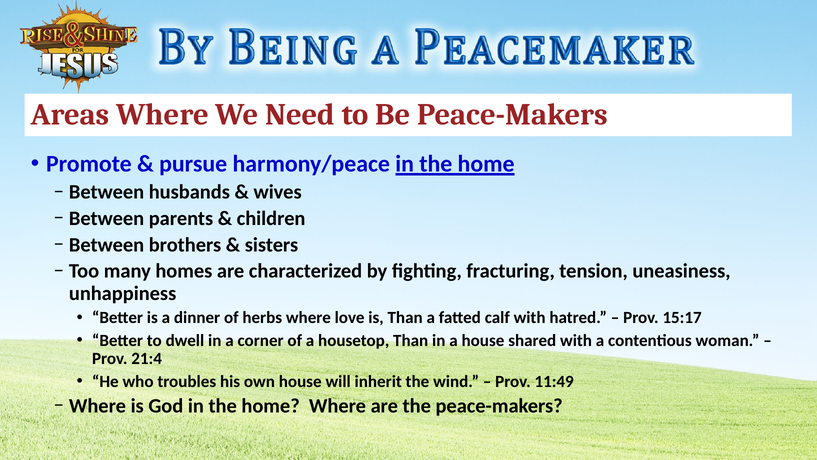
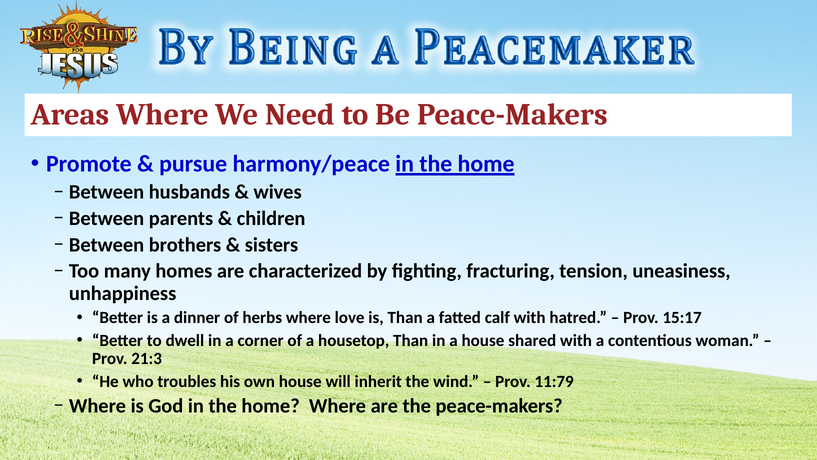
21:4: 21:4 -> 21:3
11:49: 11:49 -> 11:79
